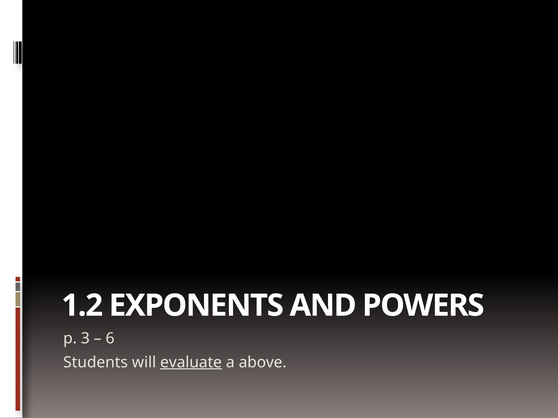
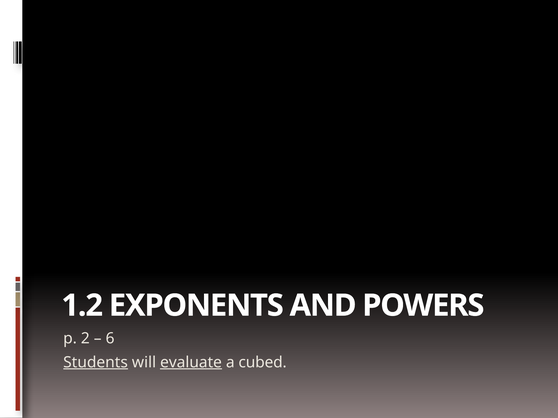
3: 3 -> 2
Students underline: none -> present
above: above -> cubed
